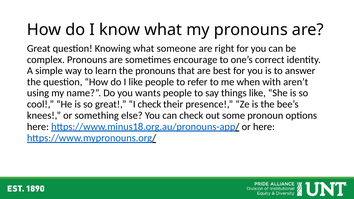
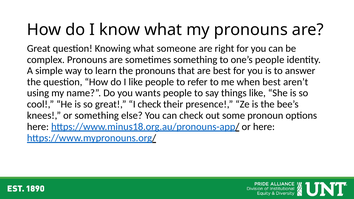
sometimes encourage: encourage -> something
one’s correct: correct -> people
when with: with -> best
